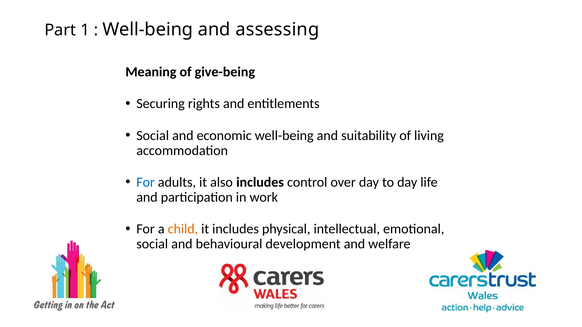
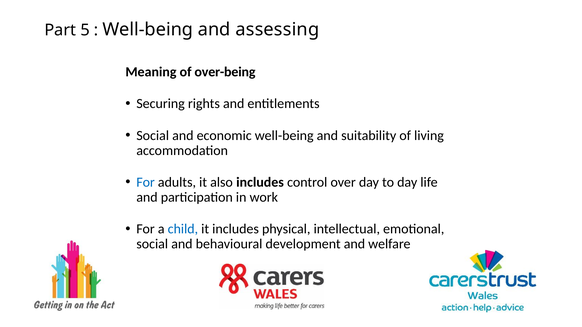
1: 1 -> 5
give-being: give-being -> over-being
child colour: orange -> blue
